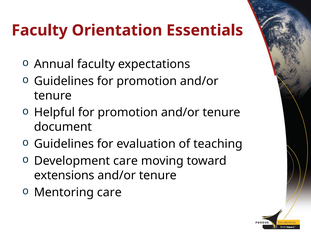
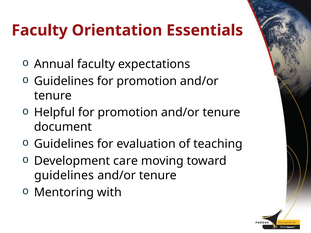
extensions at (64, 176): extensions -> guidelines
Mentoring care: care -> with
